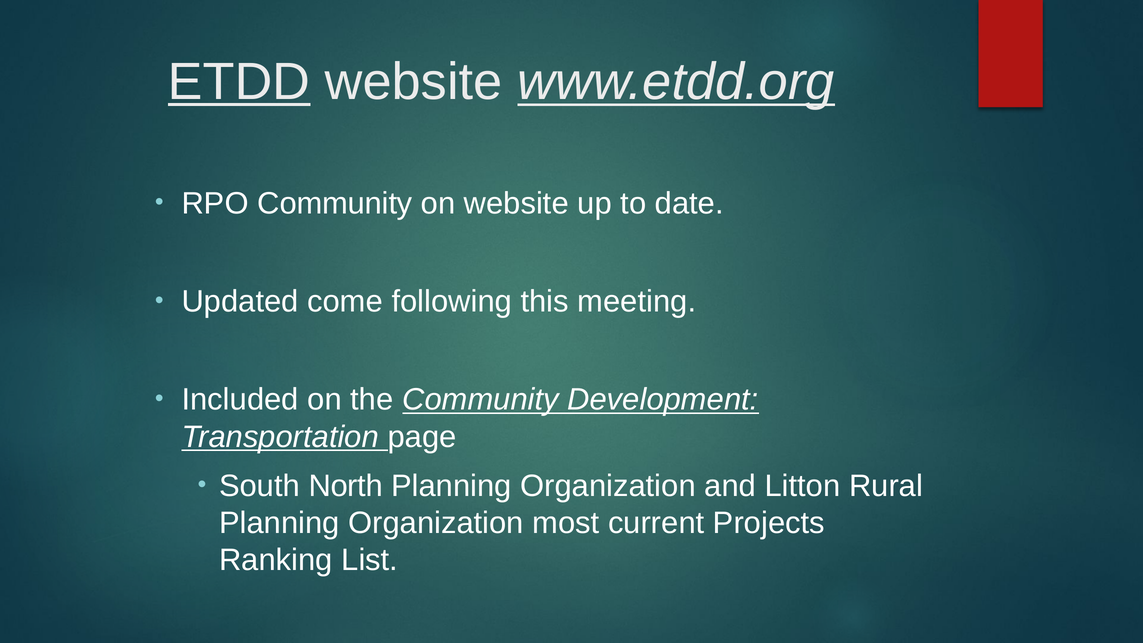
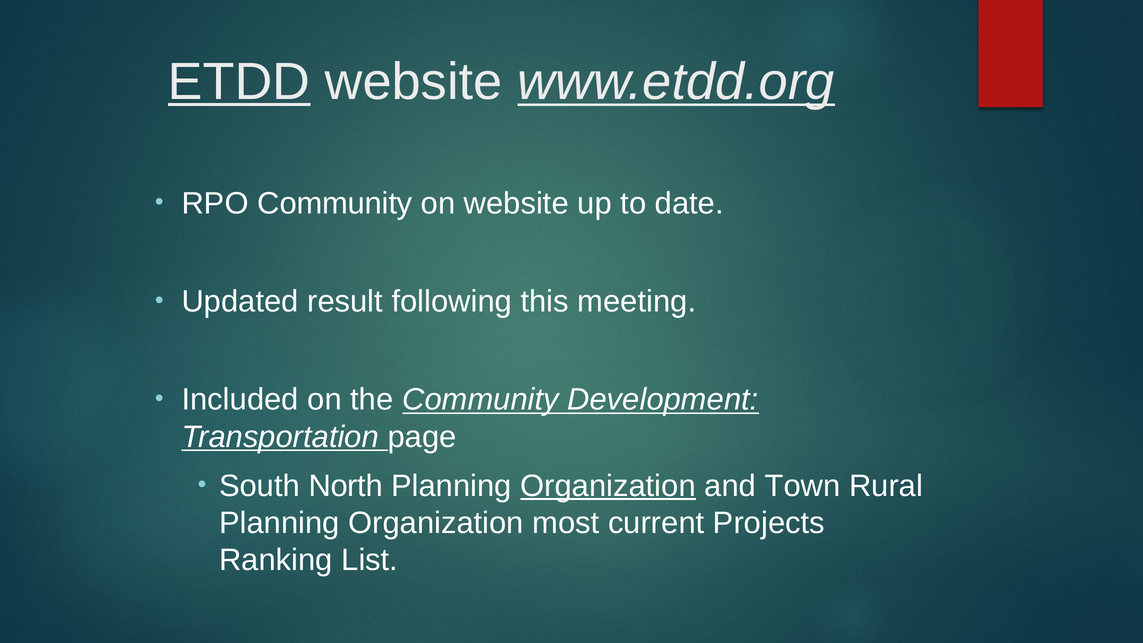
come: come -> result
Organization at (608, 486) underline: none -> present
Litton: Litton -> Town
